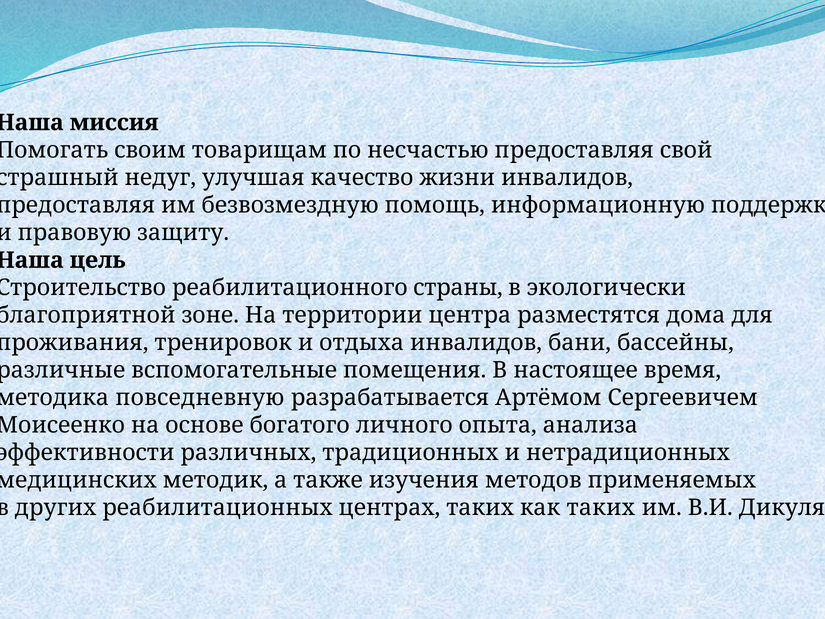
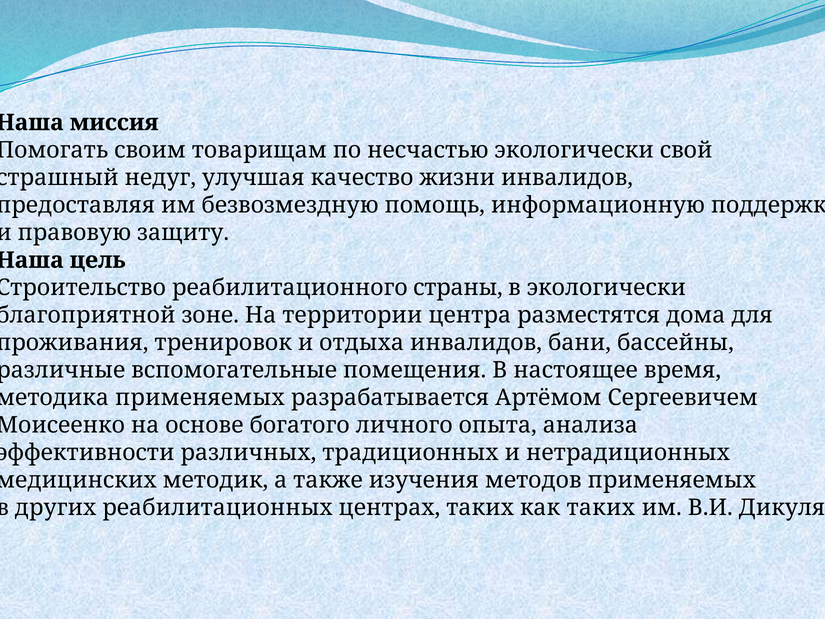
несчастью предоставляя: предоставляя -> экологически
повседневную at (200, 398): повседневную -> применяемых
